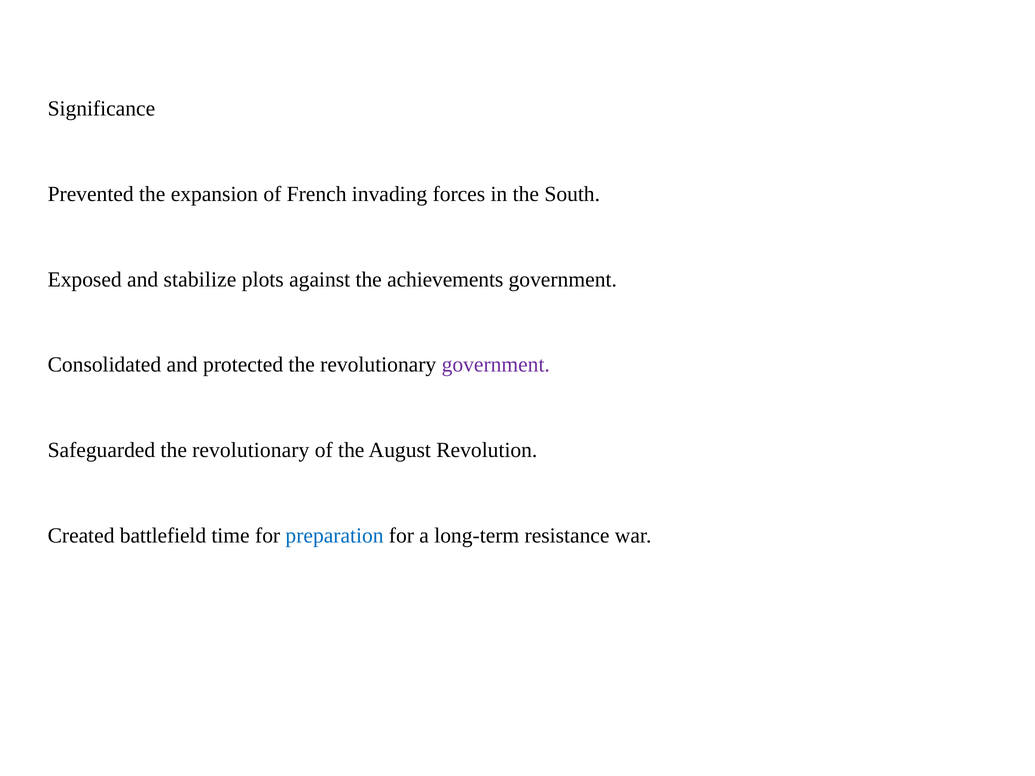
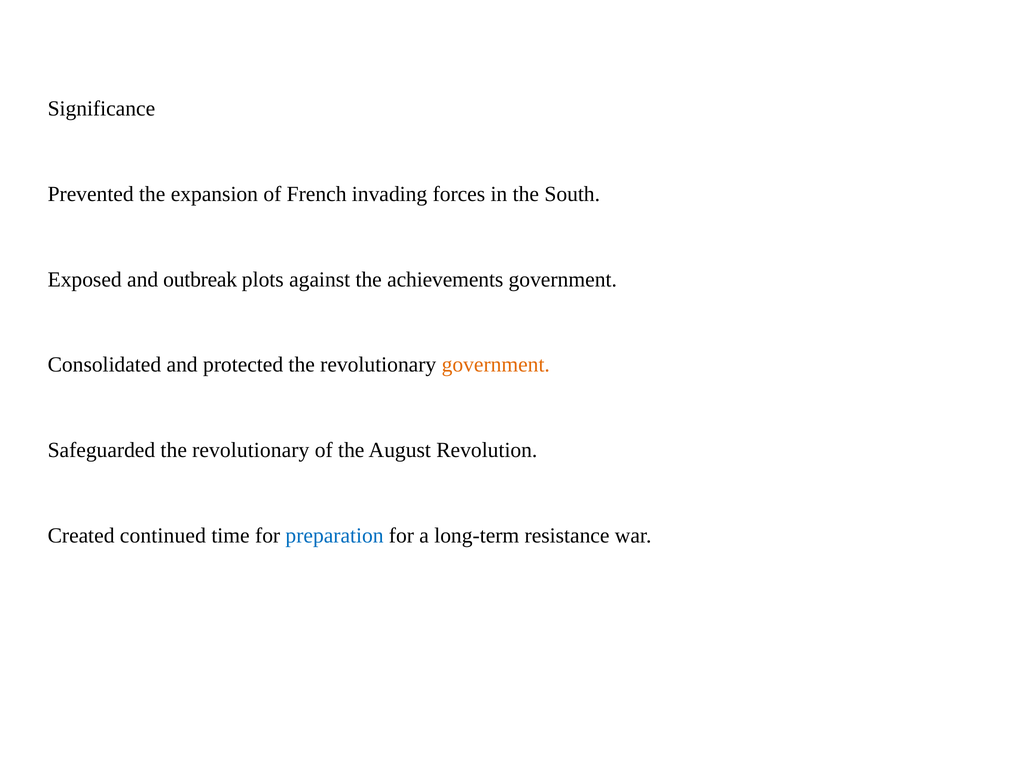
stabilize: stabilize -> outbreak
government at (496, 365) colour: purple -> orange
battlefield: battlefield -> continued
